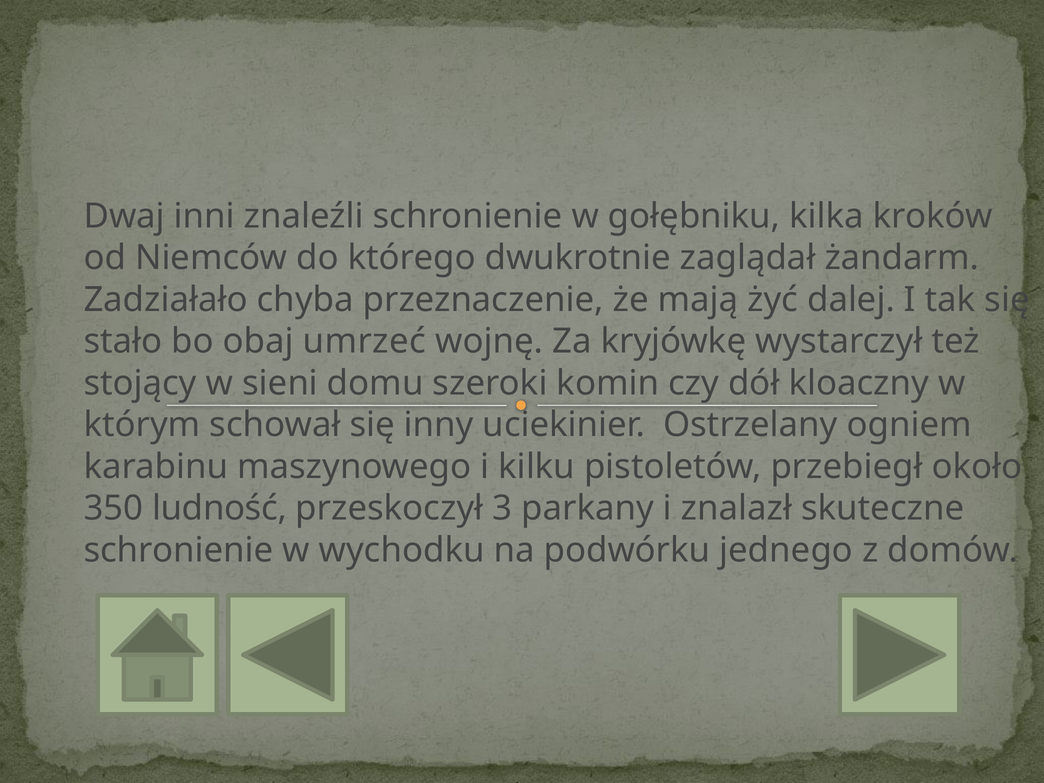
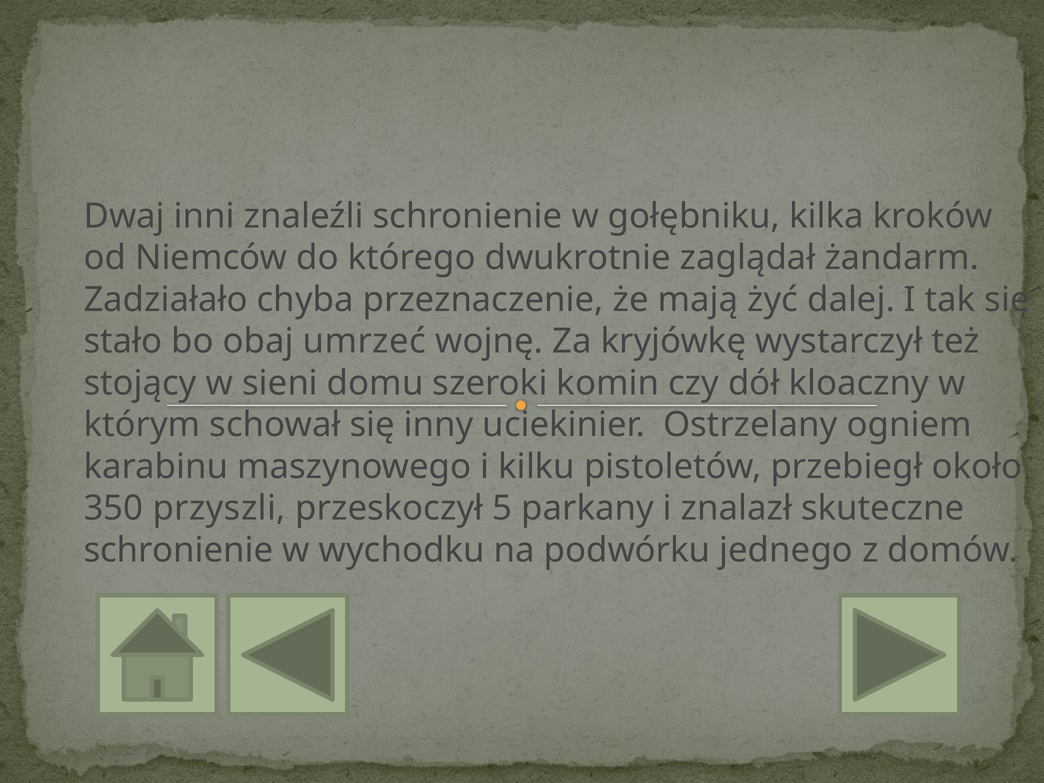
ludność: ludność -> przyszli
3: 3 -> 5
